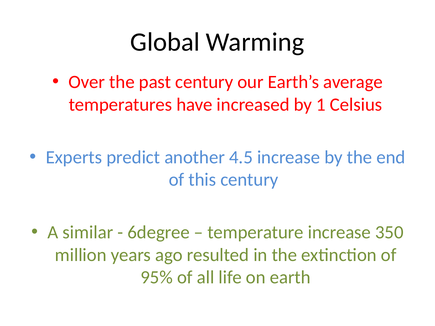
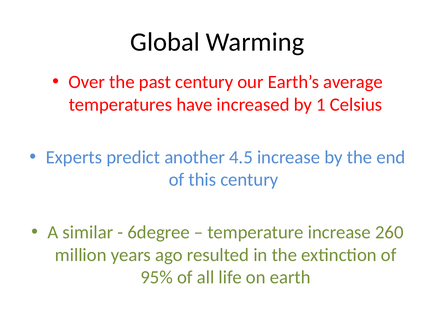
350: 350 -> 260
